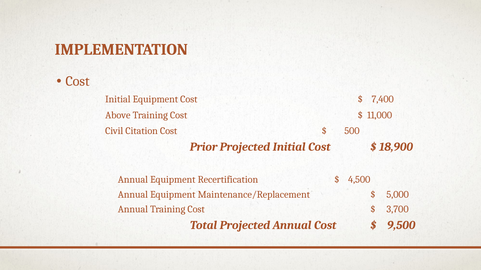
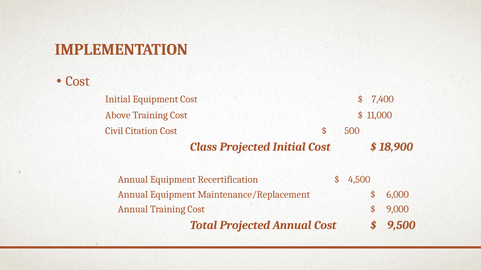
Prior: Prior -> Class
5,000: 5,000 -> 6,000
3,700: 3,700 -> 9,000
